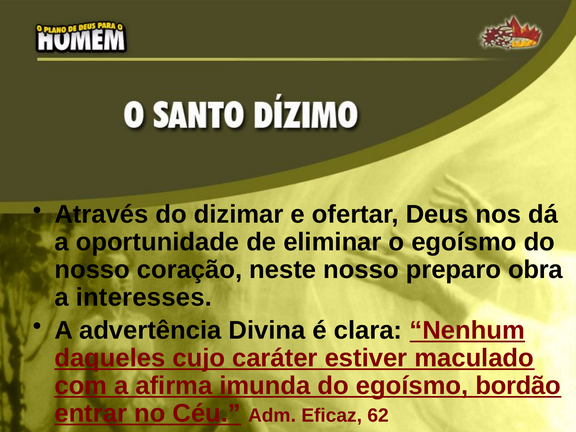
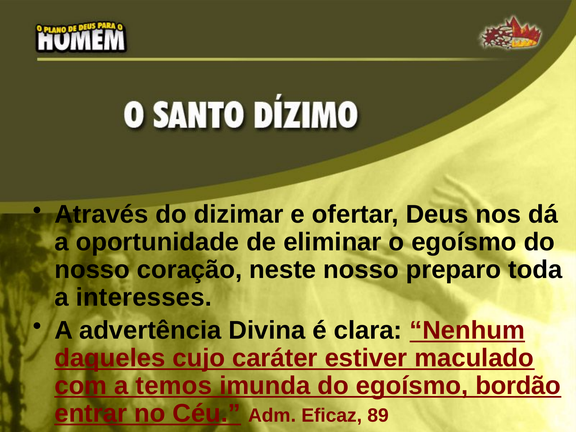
obra: obra -> toda
afirma: afirma -> temos
62: 62 -> 89
